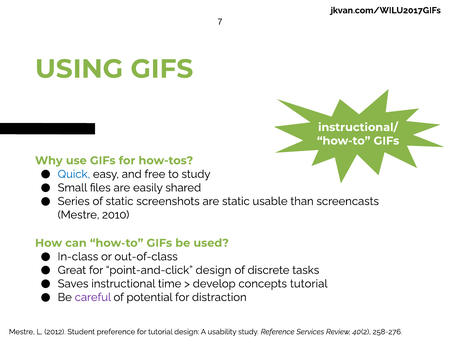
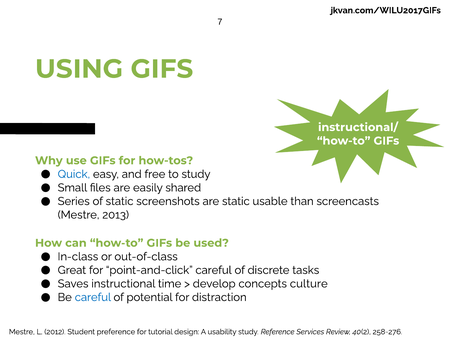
2010: 2010 -> 2013
point-and-click design: design -> careful
concepts tutorial: tutorial -> culture
careful at (93, 298) colour: purple -> blue
